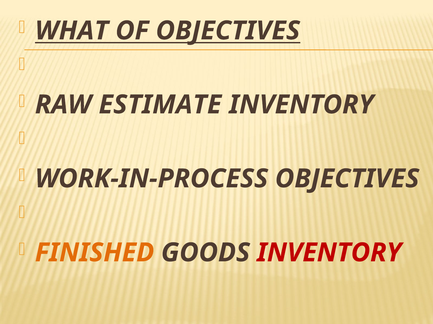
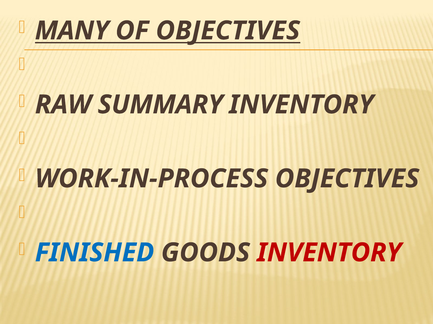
WHAT: WHAT -> MANY
ESTIMATE: ESTIMATE -> SUMMARY
FINISHED colour: orange -> blue
